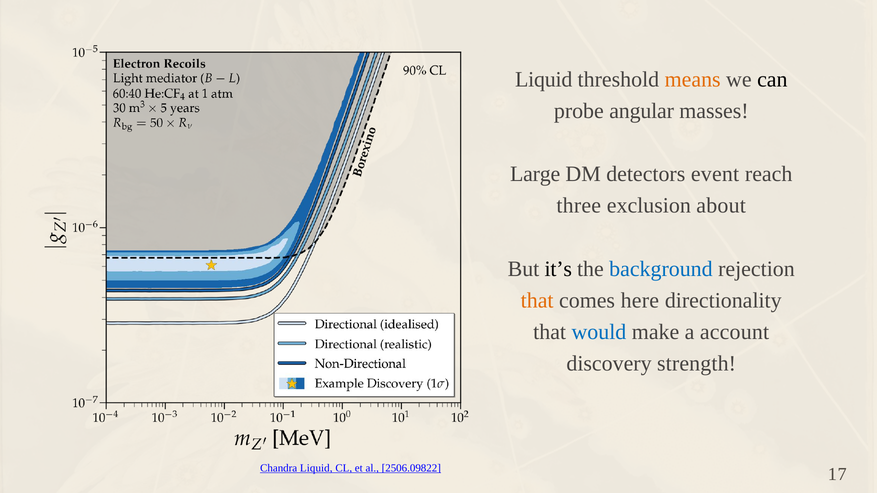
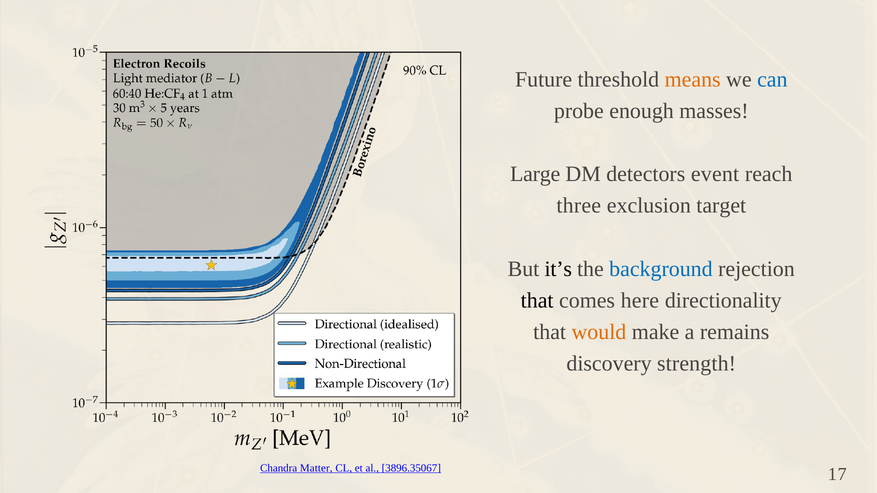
Liquid at (544, 80): Liquid -> Future
can colour: black -> blue
angular: angular -> enough
about: about -> target
that at (537, 301) colour: orange -> black
would colour: blue -> orange
account: account -> remains
Chandra Liquid: Liquid -> Matter
2506.09822: 2506.09822 -> 3896.35067
